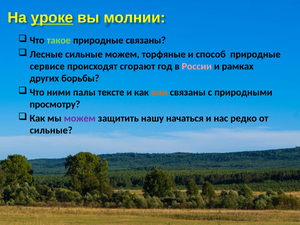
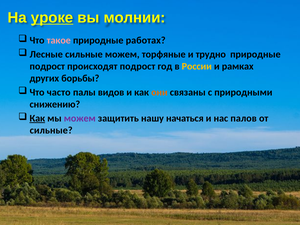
такое colour: light green -> pink
природные связаны: связаны -> работах
способ: способ -> трудно
сервисе at (47, 66): сервисе -> подрост
происходят сгорают: сгорают -> подрост
России colour: pink -> yellow
ними: ними -> часто
тексте: тексте -> видов
просмотру: просмотру -> снижению
Как at (37, 118) underline: none -> present
редко: редко -> палов
